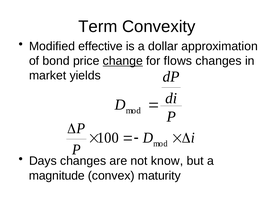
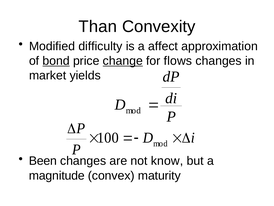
Term: Term -> Than
effective: effective -> difficulty
dollar: dollar -> affect
bond underline: none -> present
Days: Days -> Been
